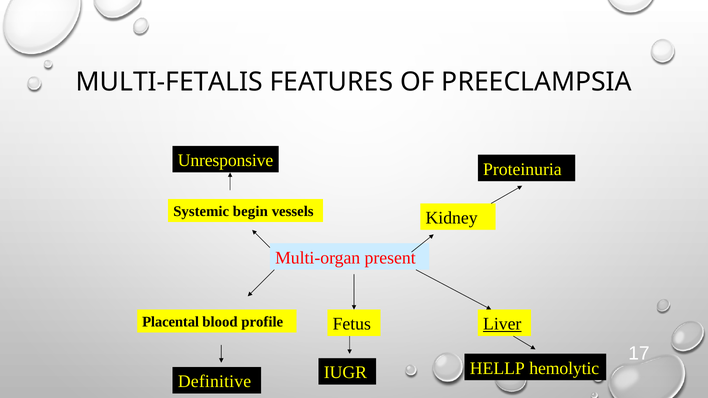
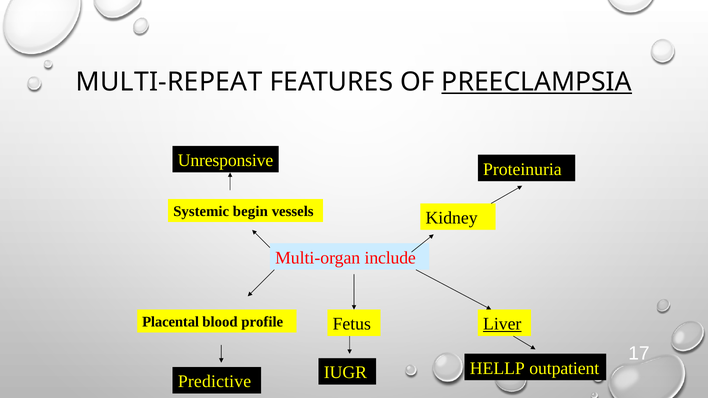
MULTI-FETALIS: MULTI-FETALIS -> MULTI-REPEAT
PREECLAMPSIA underline: none -> present
present: present -> include
hemolytic: hemolytic -> outpatient
Definitive: Definitive -> Predictive
